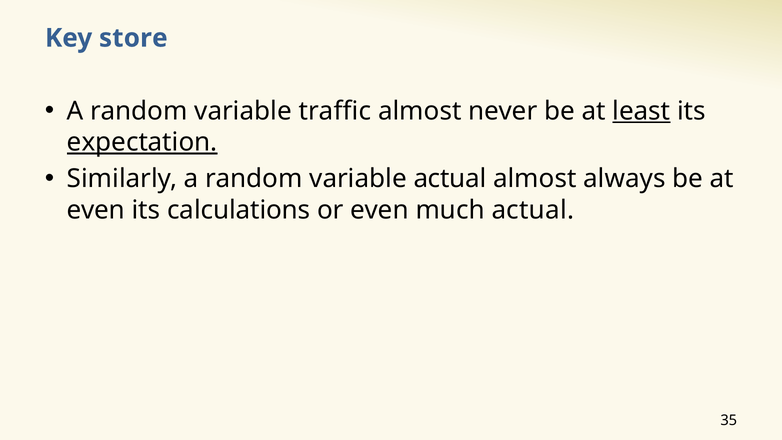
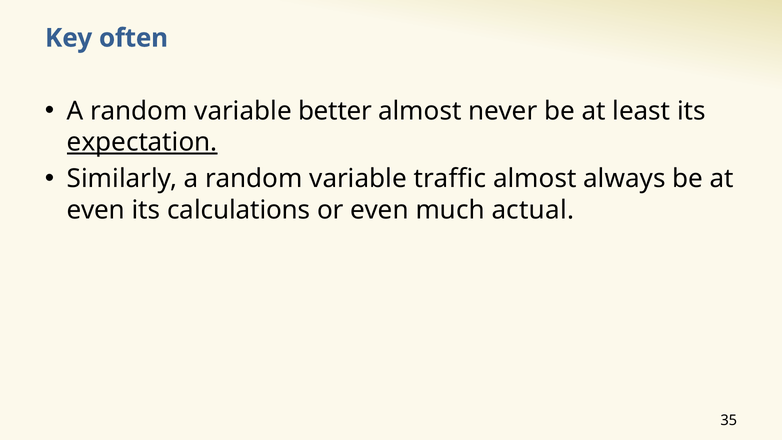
store: store -> often
traffic: traffic -> better
least underline: present -> none
variable actual: actual -> traffic
